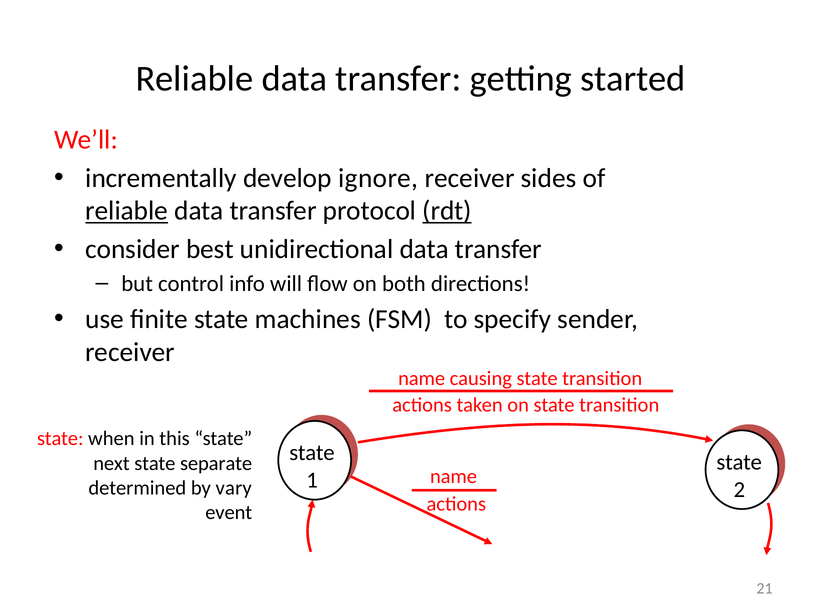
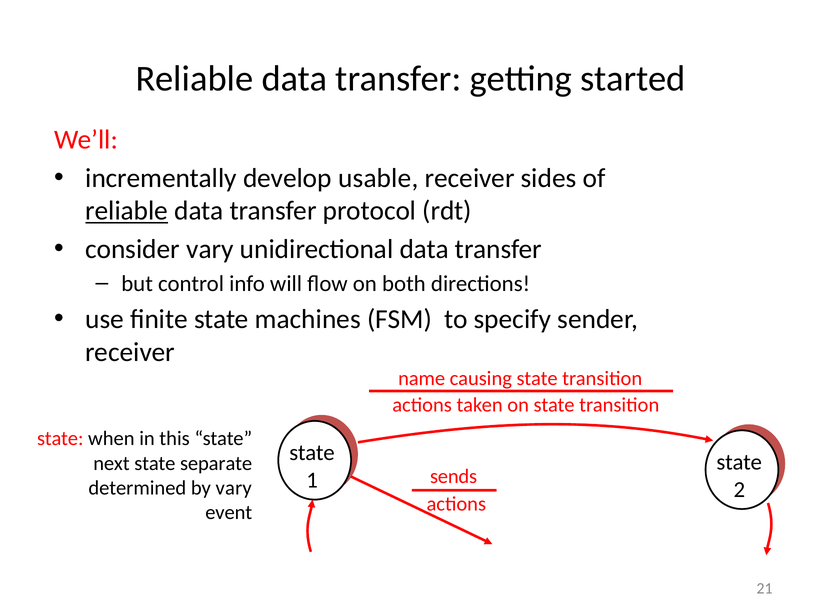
ignore: ignore -> usable
rdt underline: present -> none
consider best: best -> vary
name at (454, 477): name -> sends
